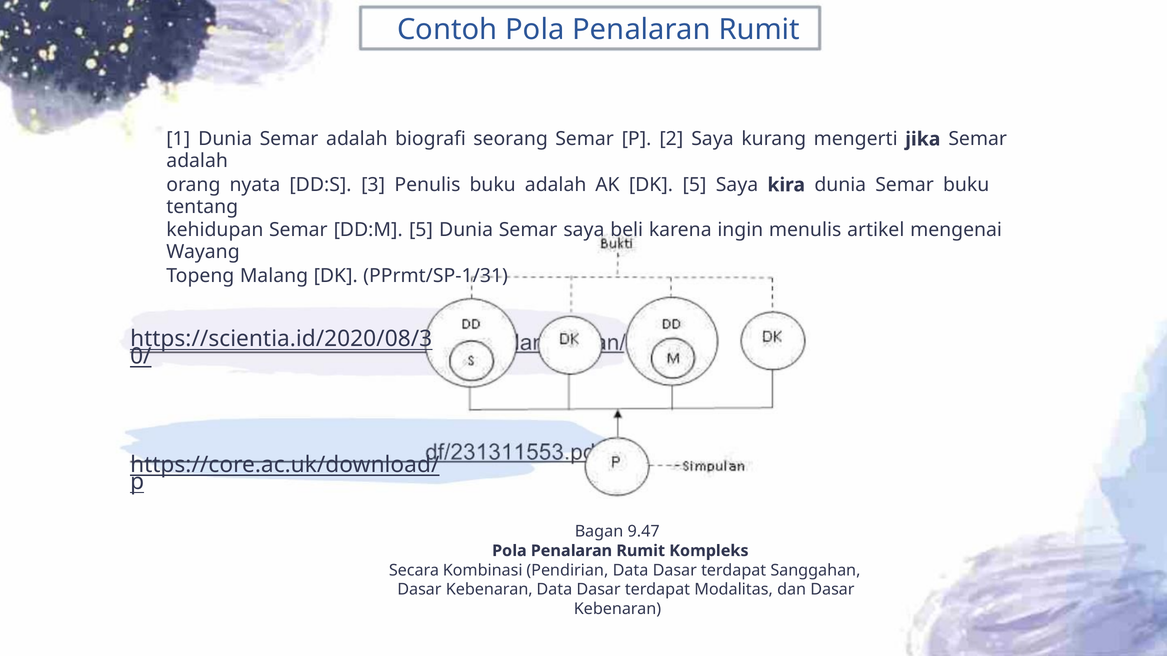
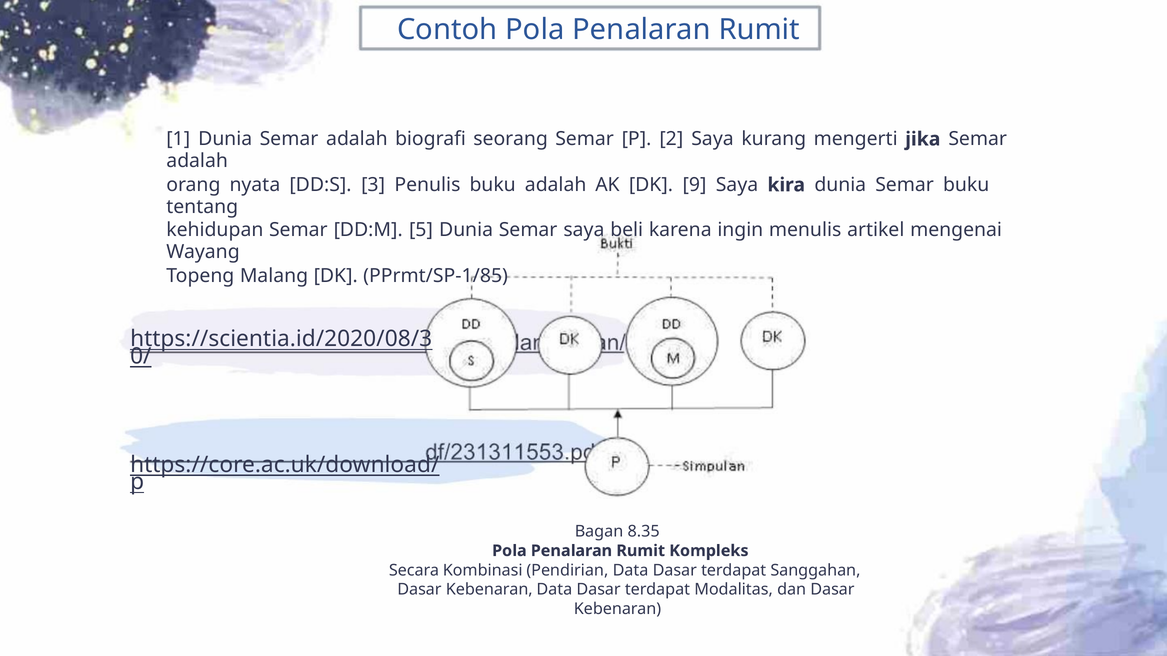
DK 5: 5 -> 9
PPrmt/SP-1/31: PPrmt/SP-1/31 -> PPrmt/SP-1/85
9.47: 9.47 -> 8.35
